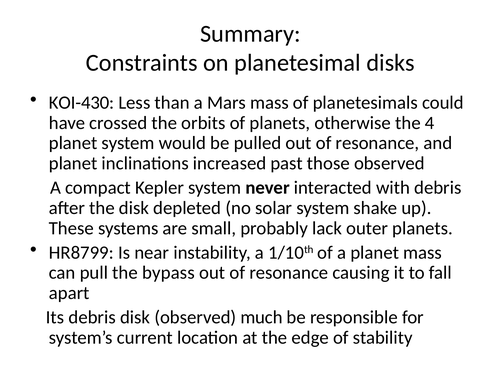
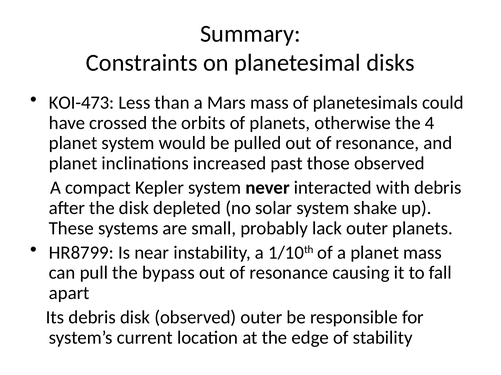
KOI-430: KOI-430 -> KOI-473
observed much: much -> outer
